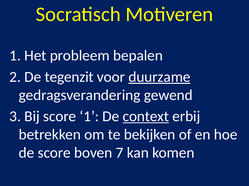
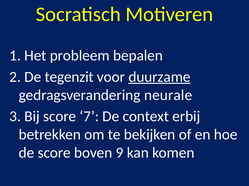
gewend: gewend -> neurale
score 1: 1 -> 7
context underline: present -> none
7: 7 -> 9
